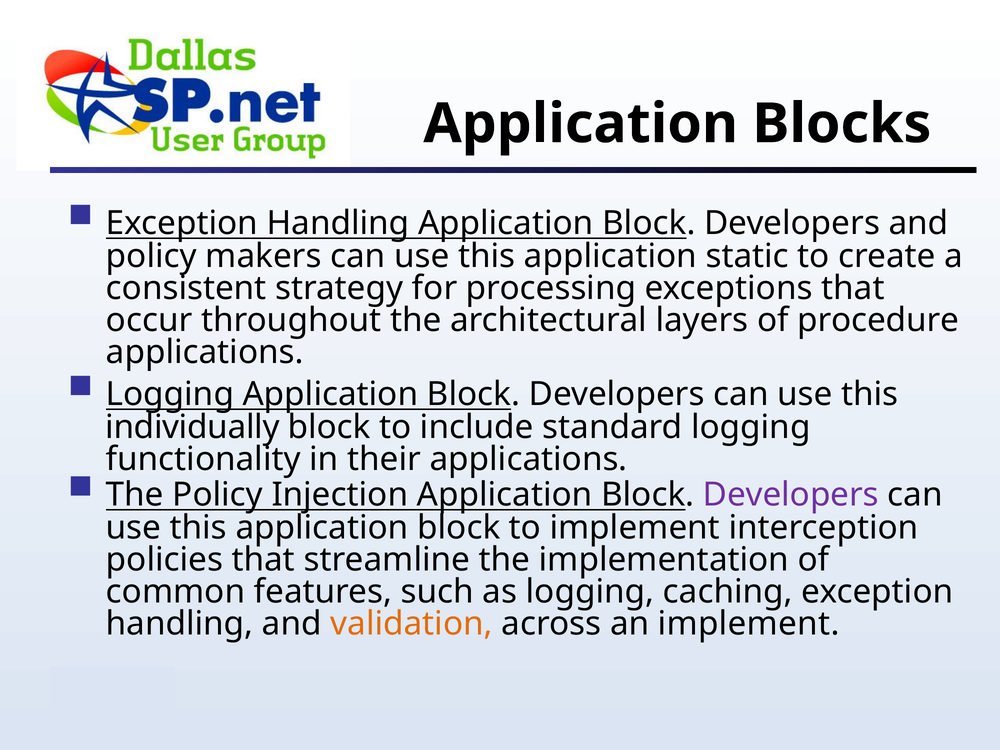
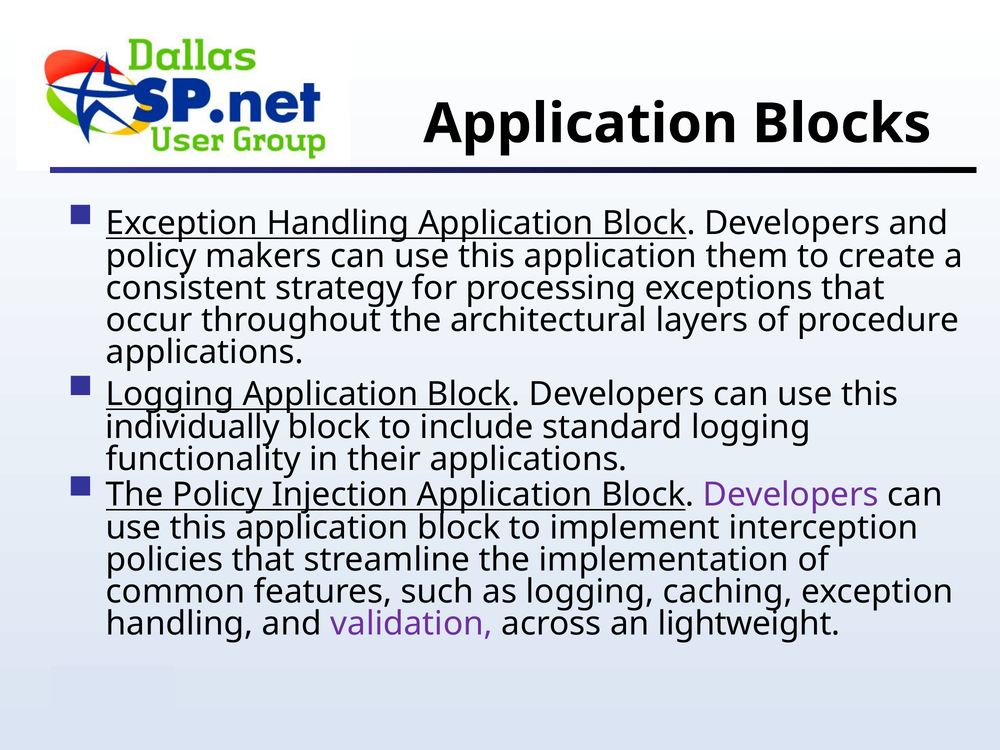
static: static -> them
validation colour: orange -> purple
an implement: implement -> lightweight
